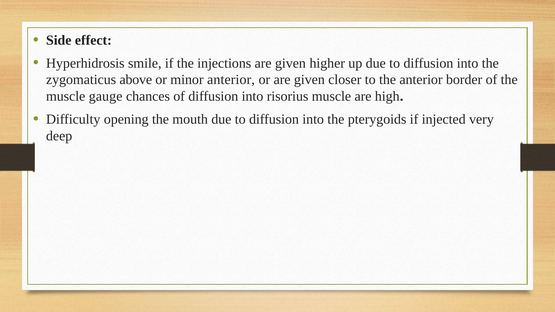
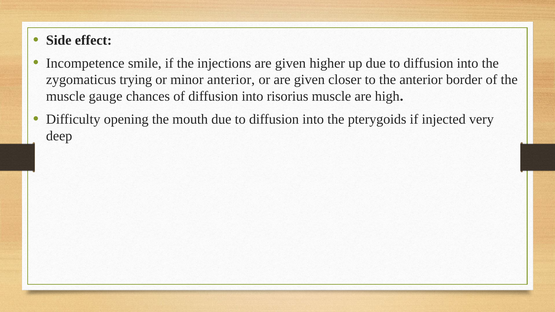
Hyperhidrosis: Hyperhidrosis -> Incompetence
above: above -> trying
